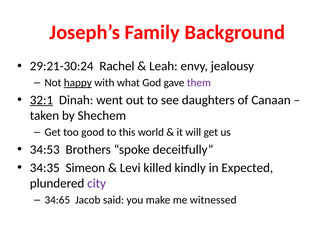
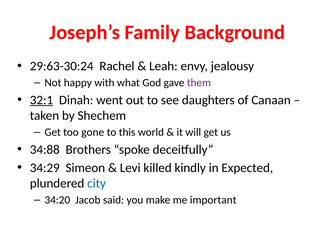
29:21-30:24: 29:21-30:24 -> 29:63-30:24
happy underline: present -> none
good: good -> gone
34:53: 34:53 -> 34:88
34:35: 34:35 -> 34:29
city colour: purple -> blue
34:65: 34:65 -> 34:20
witnessed: witnessed -> important
